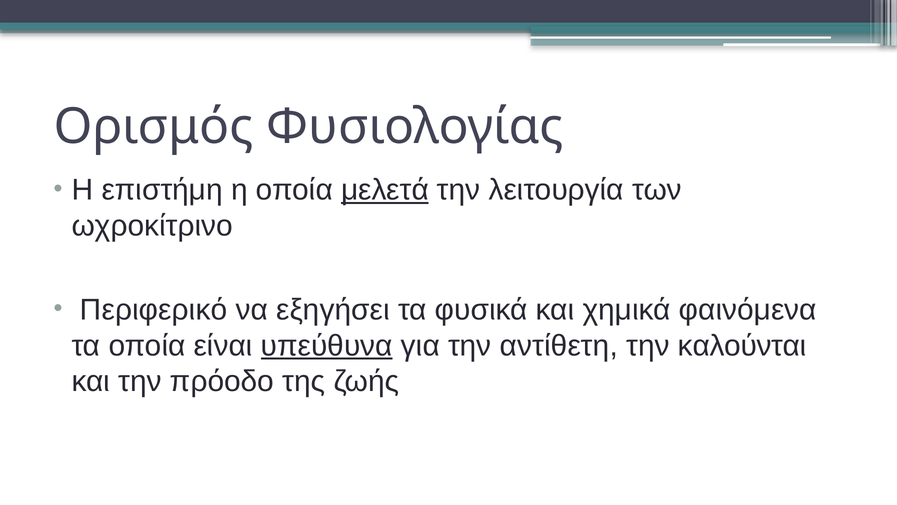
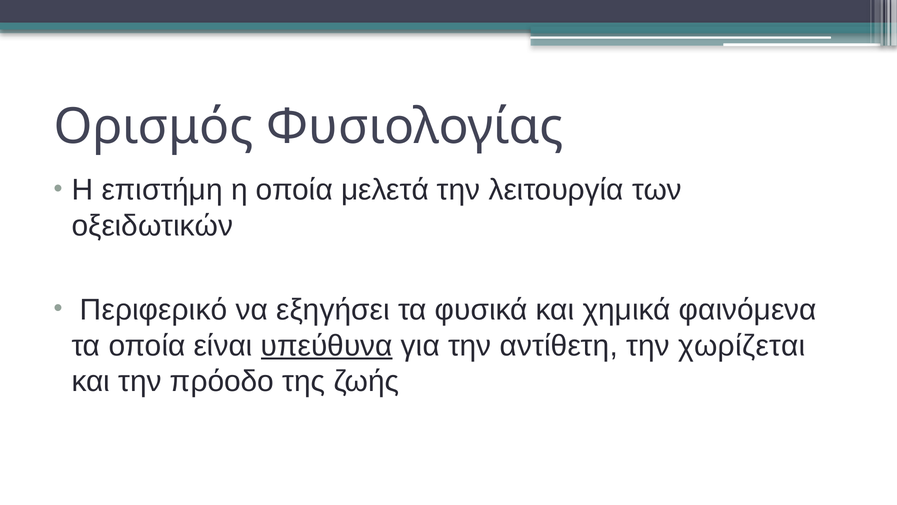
μελετά underline: present -> none
ωχροκίτρινο: ωχροκίτρινο -> οξειδωτικών
καλούνται: καλούνται -> χωρίζεται
